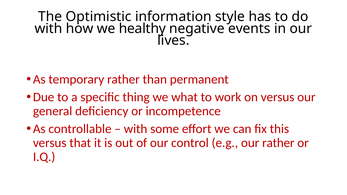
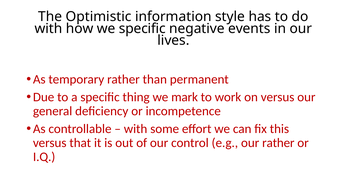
we healthy: healthy -> specific
what: what -> mark
